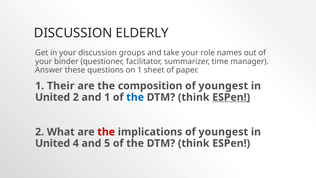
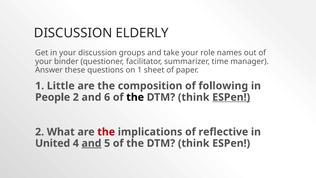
Their: Their -> Little
youngest at (223, 86): youngest -> following
United at (53, 97): United -> People
and 1: 1 -> 6
the at (135, 97) colour: blue -> black
implications of youngest: youngest -> reflective
and at (91, 143) underline: none -> present
